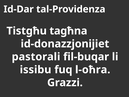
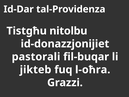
tagħna: tagħna -> nitolbu
issibu: issibu -> jikteb
